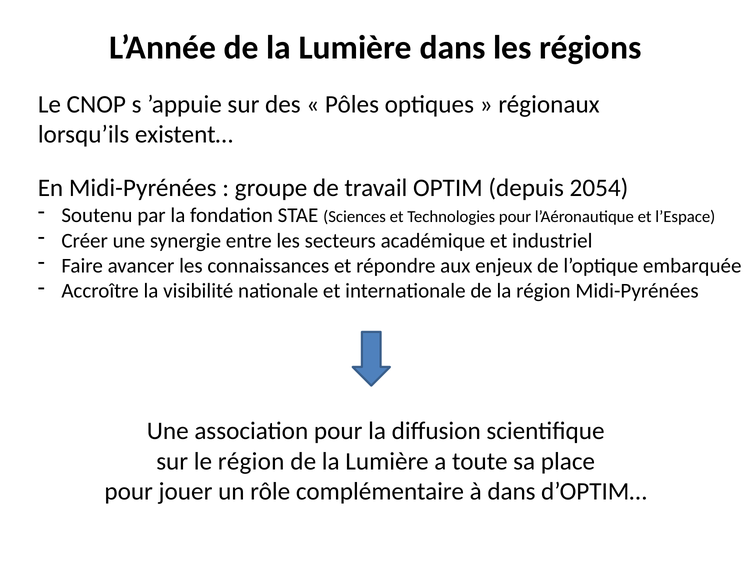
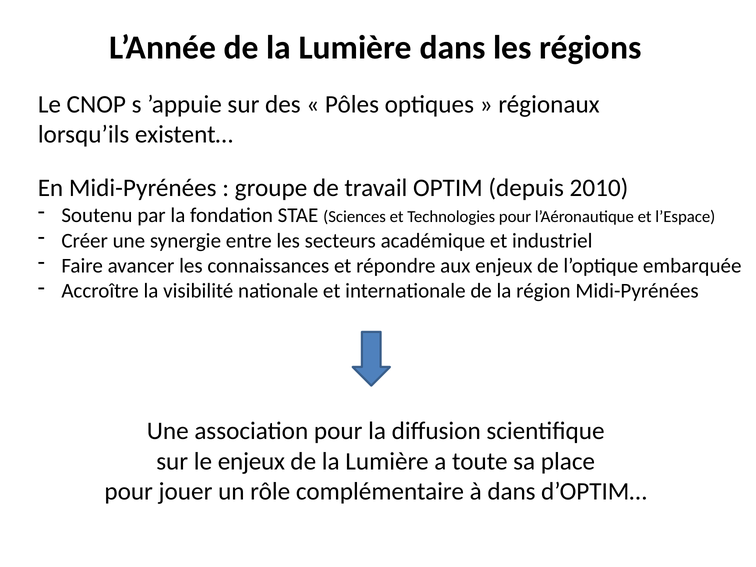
2054: 2054 -> 2010
le région: région -> enjeux
